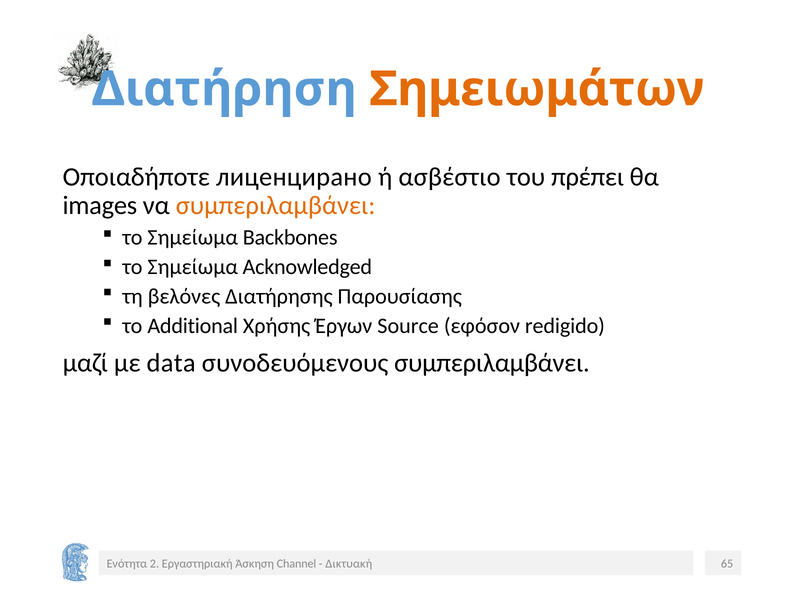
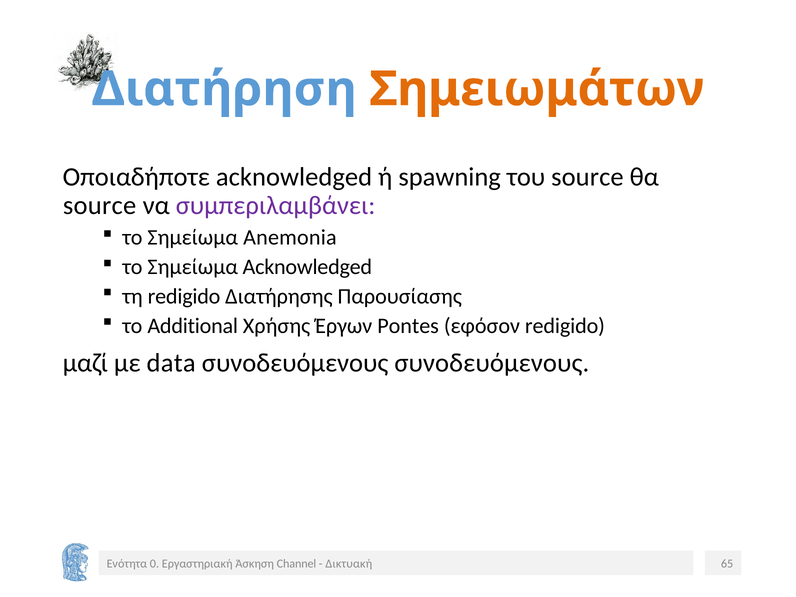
Οποιαδήποτε лиценцирано: лиценцирано -> acknowledged
ασβέστιο: ασβέστιο -> spawning
του πρέπει: πρέπει -> source
images at (100, 206): images -> source
συμπεριλαμβάνει at (276, 206) colour: orange -> purple
Backbones: Backbones -> Anemonia
τη βελόνες: βελόνες -> redigido
Source: Source -> Pontes
συνοδευόμενους συμπεριλαμβάνει: συμπεριλαμβάνει -> συνοδευόμενους
2: 2 -> 0
